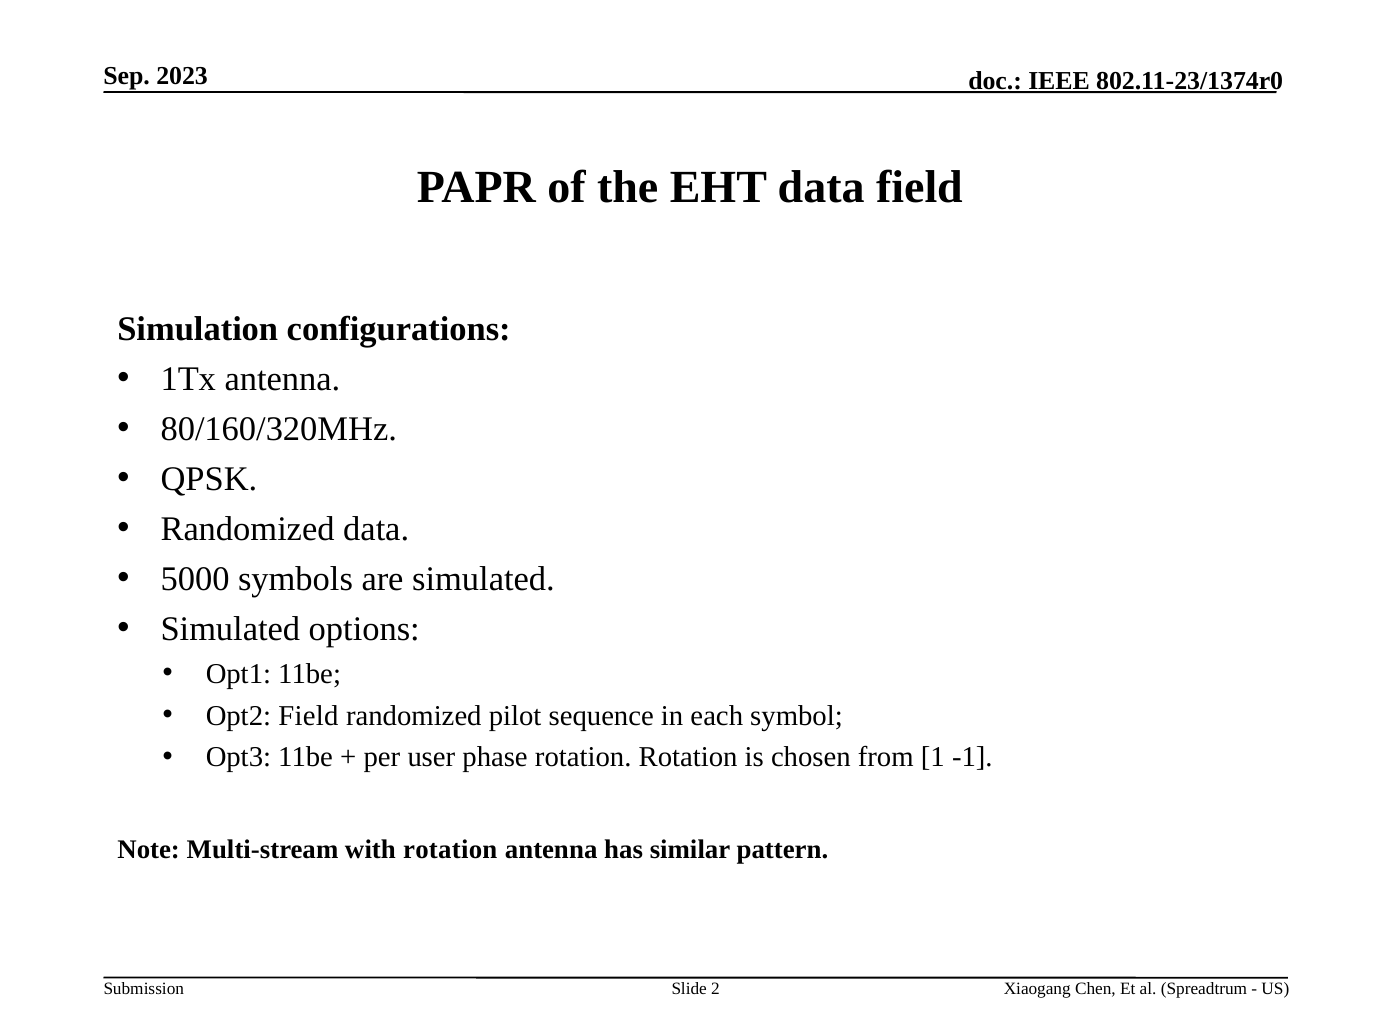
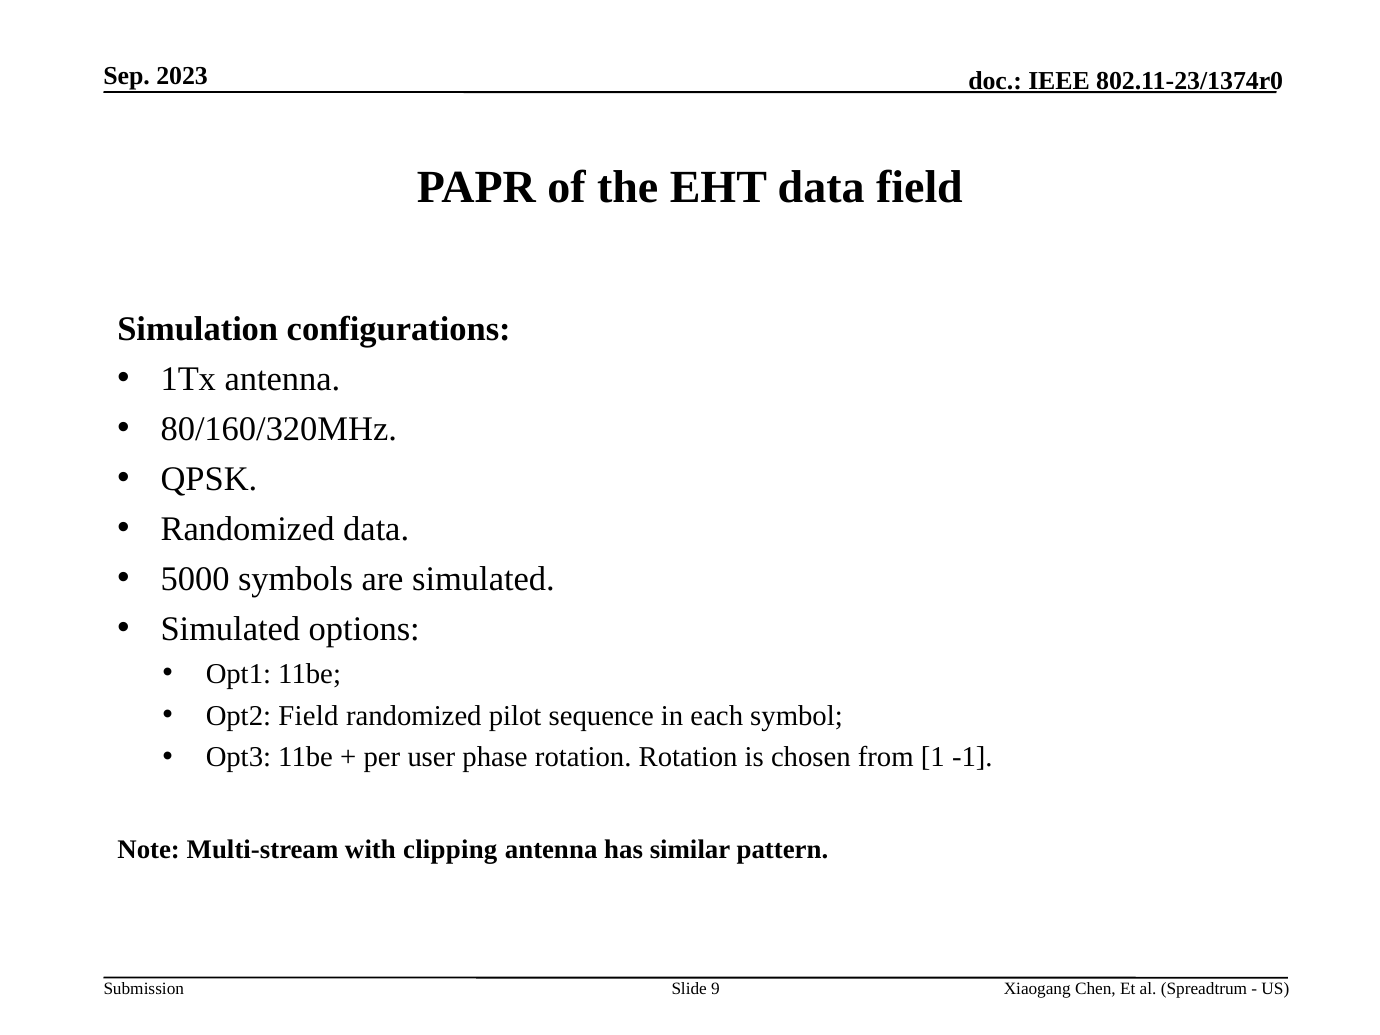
with rotation: rotation -> clipping
2: 2 -> 9
